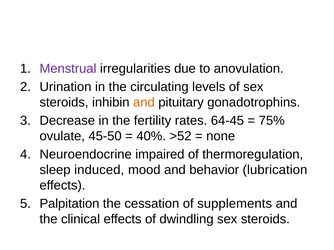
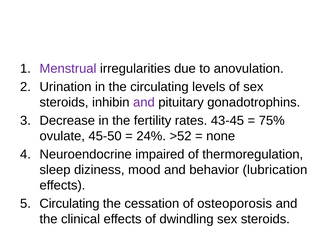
and at (144, 103) colour: orange -> purple
64-45: 64-45 -> 43-45
40%: 40% -> 24%
induced: induced -> diziness
Palpitation at (69, 204): Palpitation -> Circulating
supplements: supplements -> osteoporosis
